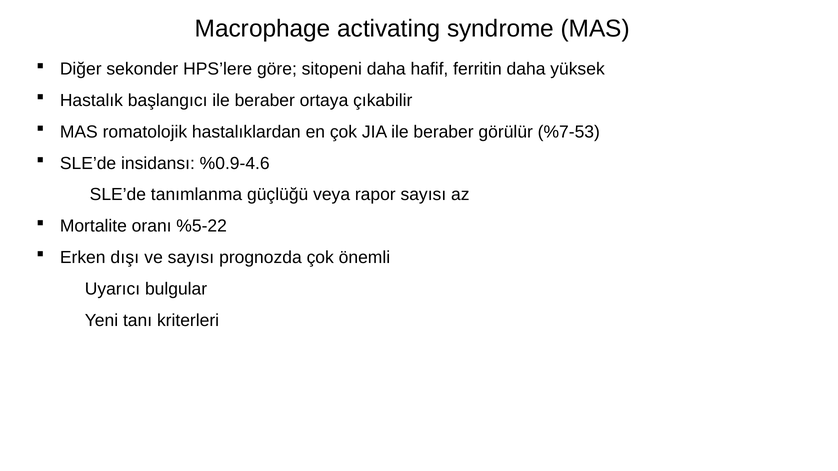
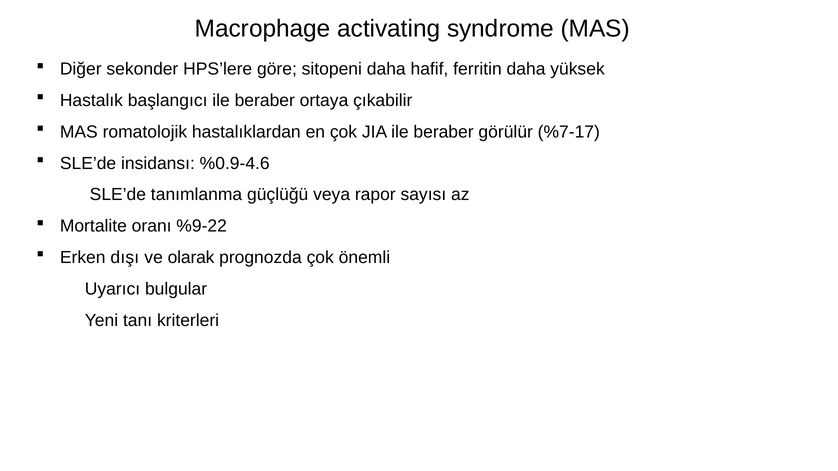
%7-53: %7-53 -> %7-17
%5-22: %5-22 -> %9-22
ve sayısı: sayısı -> olarak
